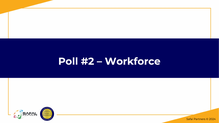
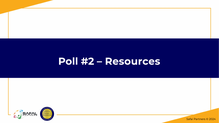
Workforce: Workforce -> Resources
